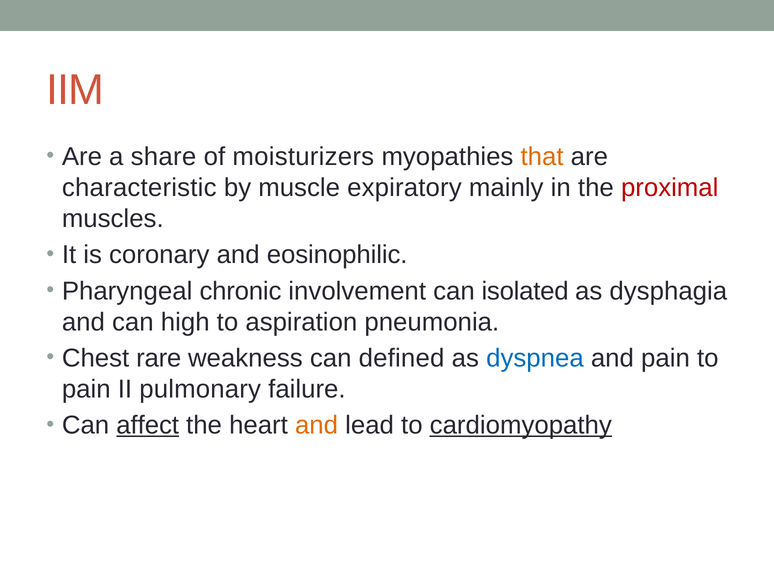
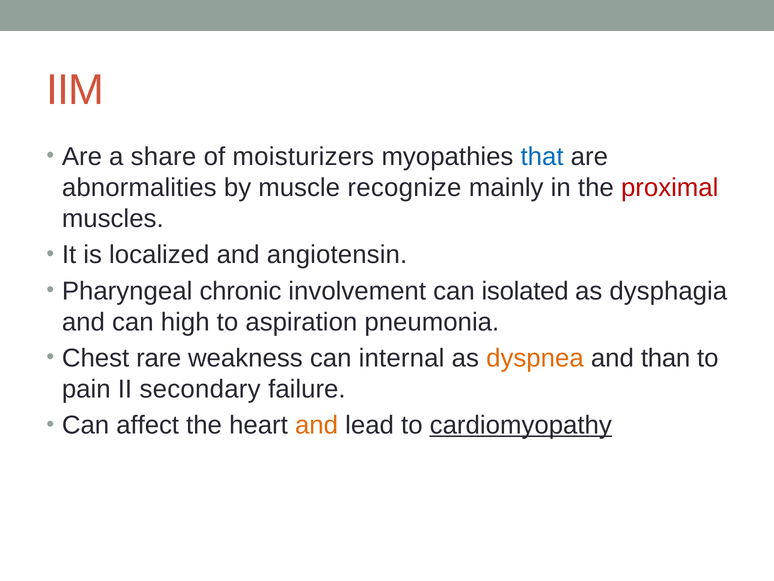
that colour: orange -> blue
characteristic: characteristic -> abnormalities
expiratory: expiratory -> recognize
coronary: coronary -> localized
eosinophilic: eosinophilic -> angiotensin
defined: defined -> internal
dyspnea colour: blue -> orange
and pain: pain -> than
pulmonary: pulmonary -> secondary
affect underline: present -> none
